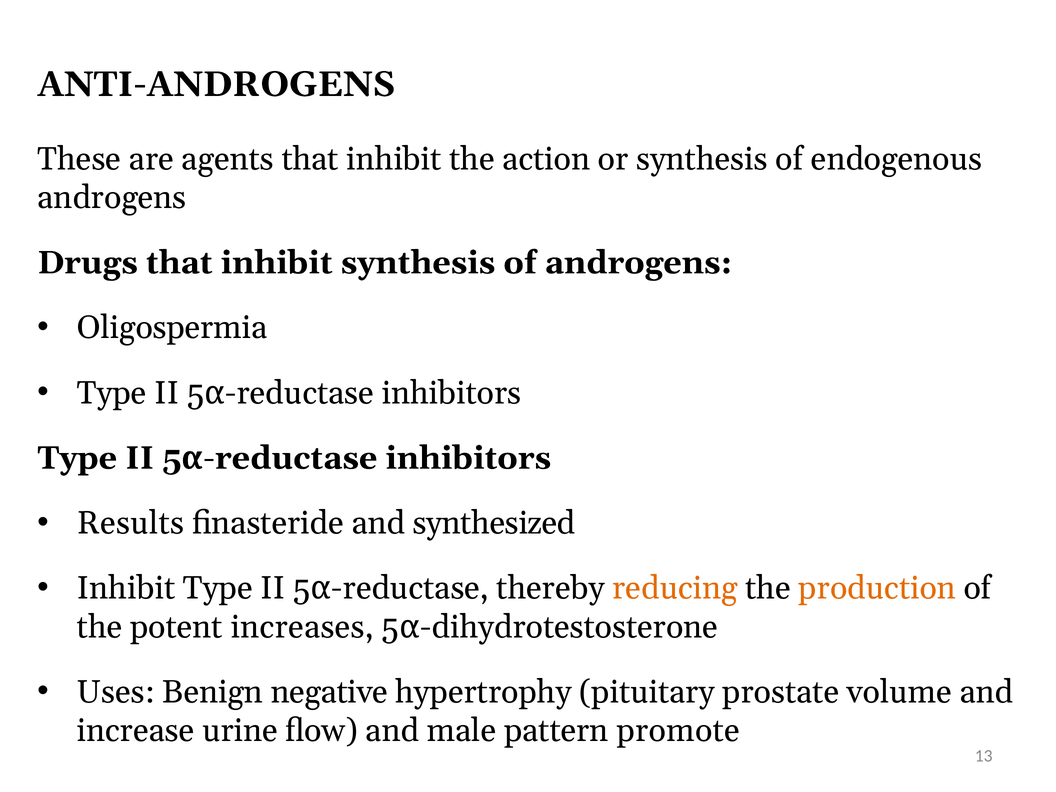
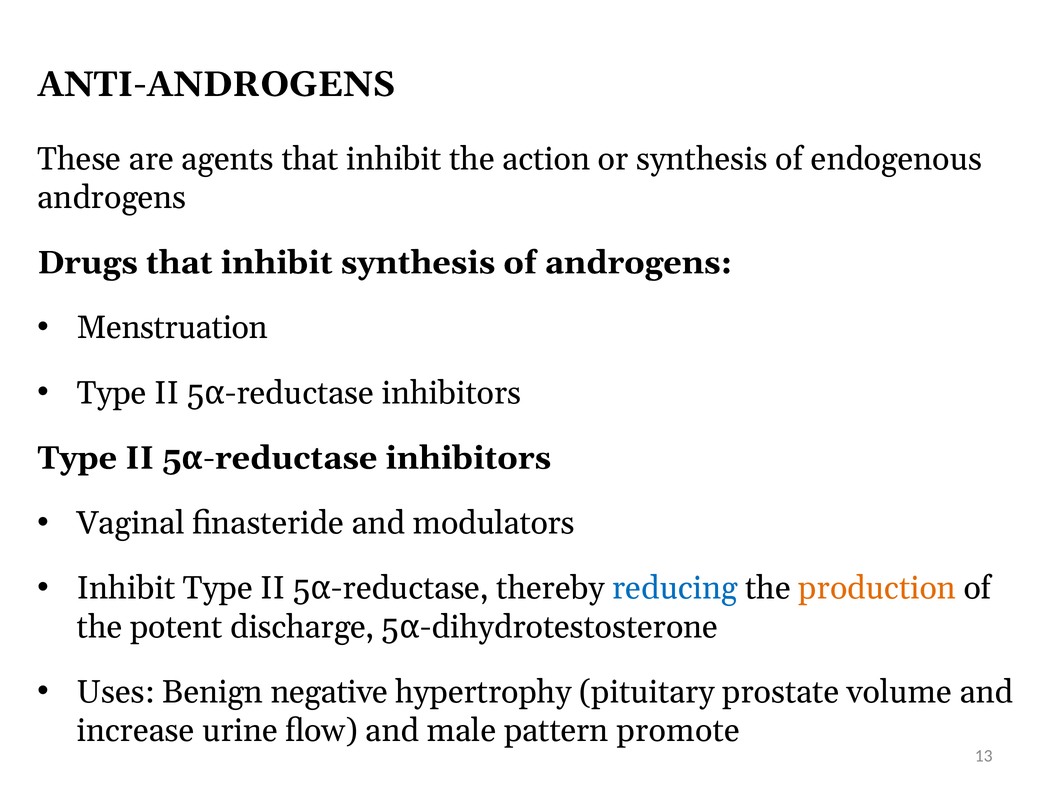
Oligospermia: Oligospermia -> Menstruation
Results: Results -> Vaginal
synthesized: synthesized -> modulators
reducing colour: orange -> blue
increases: increases -> discharge
